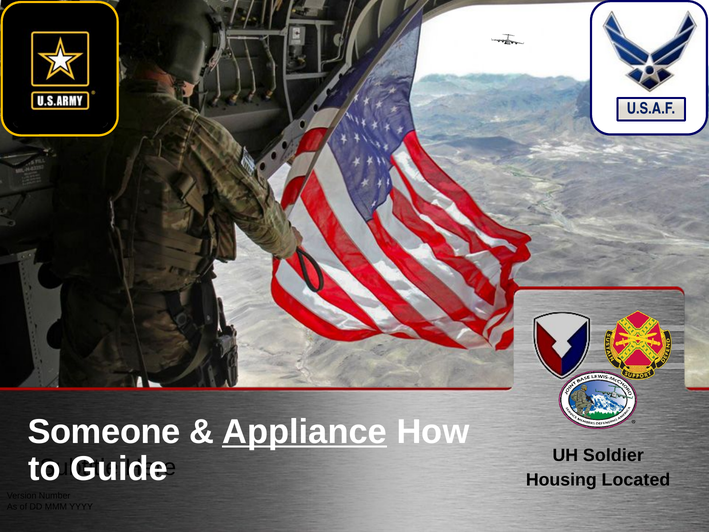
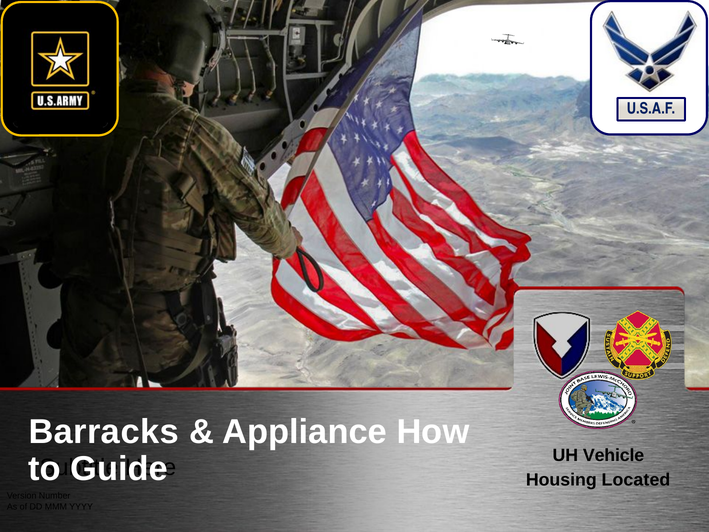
Someone: Someone -> Barracks
Appliance underline: present -> none
Soldier: Soldier -> Vehicle
